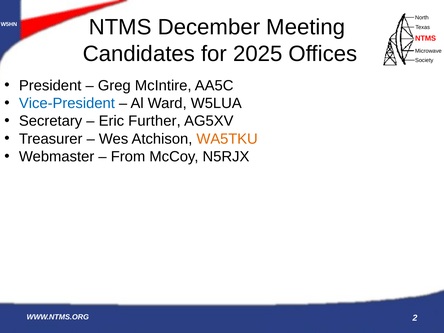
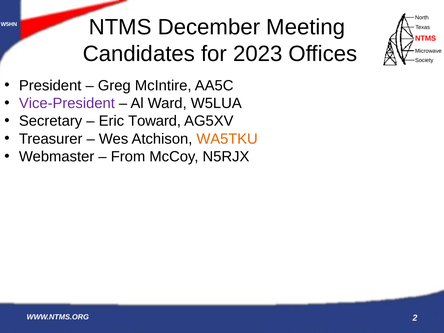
2025: 2025 -> 2023
Vice-President colour: blue -> purple
Further: Further -> Toward
